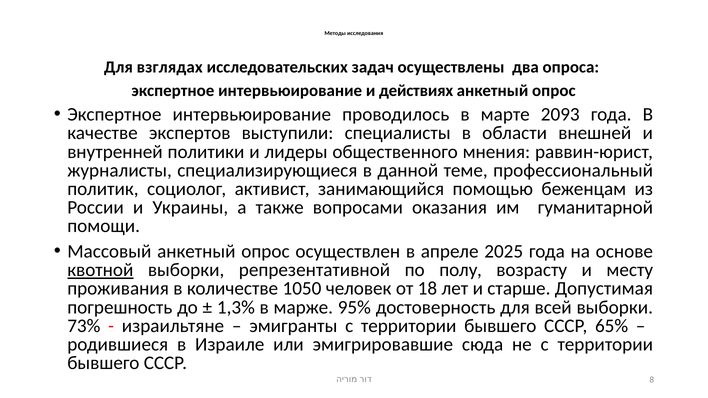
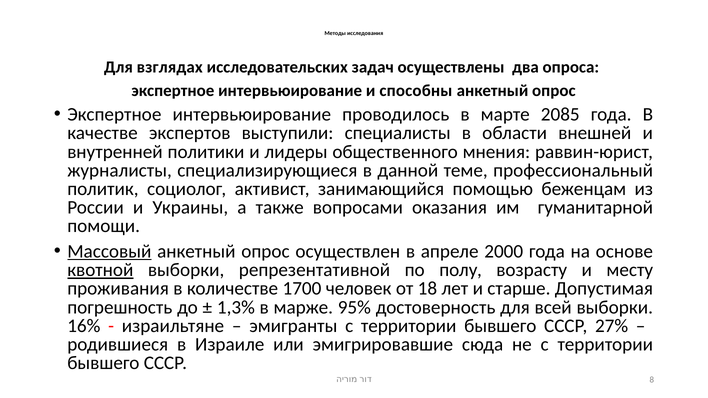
действиях: действиях -> способны
2093: 2093 -> 2085
Массовый underline: none -> present
2025: 2025 -> 2000
1050: 1050 -> 1700
73%: 73% -> 16%
65%: 65% -> 27%
